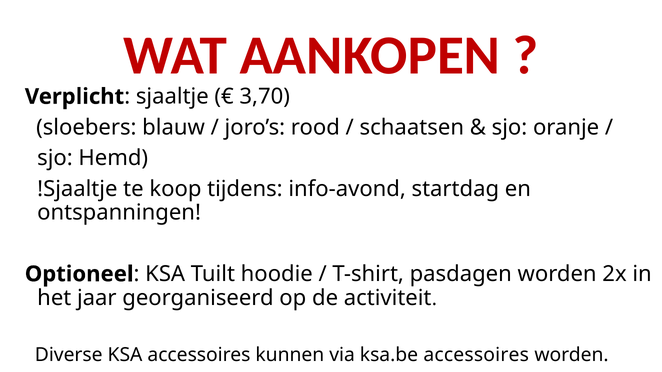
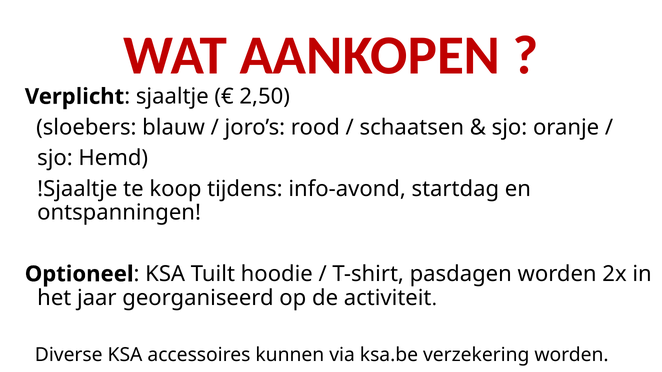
3,70: 3,70 -> 2,50
ksa.be accessoires: accessoires -> verzekering
